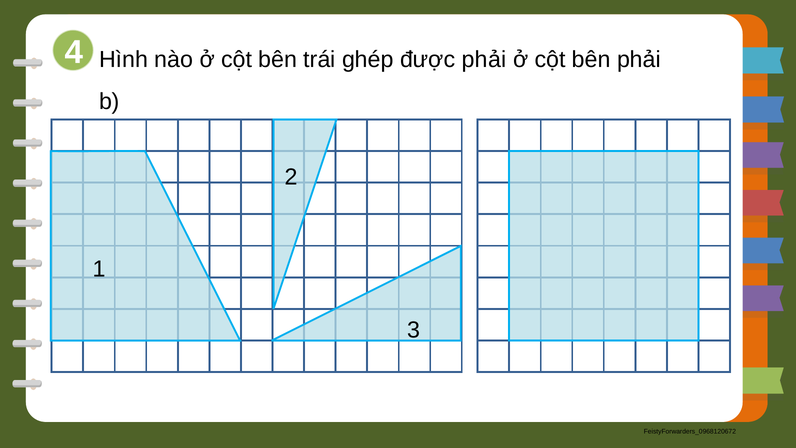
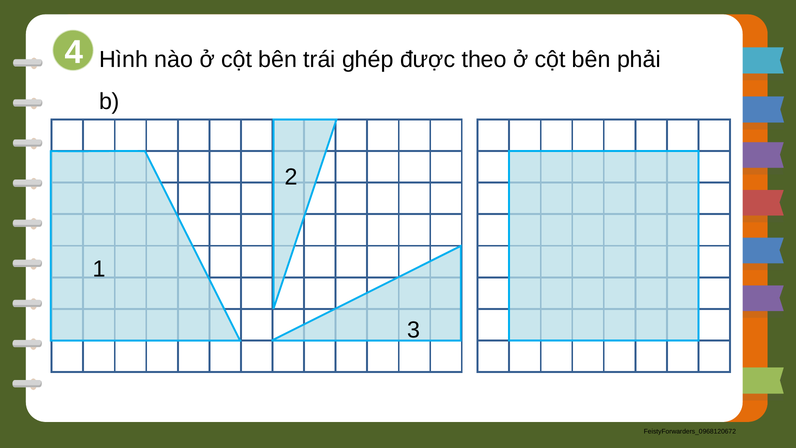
được phải: phải -> theo
